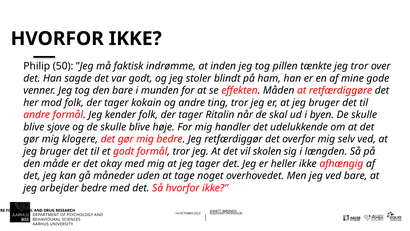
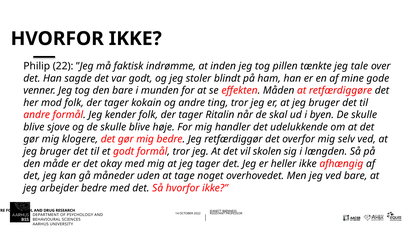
50: 50 -> 22
jeg tror: tror -> tale
